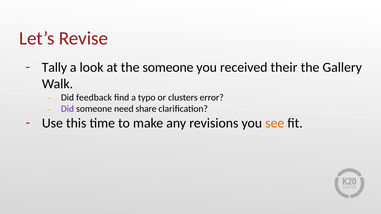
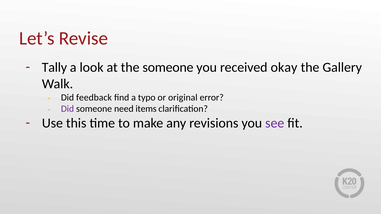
their: their -> okay
clusters: clusters -> original
share: share -> items
see colour: orange -> purple
